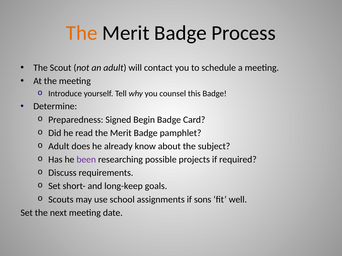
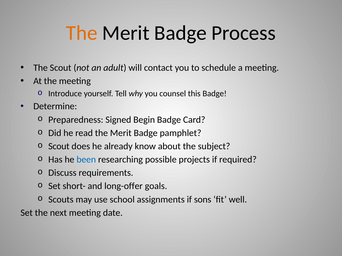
Adult at (59, 146): Adult -> Scout
been colour: purple -> blue
long-keep: long-keep -> long-offer
